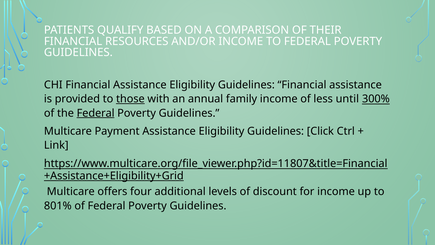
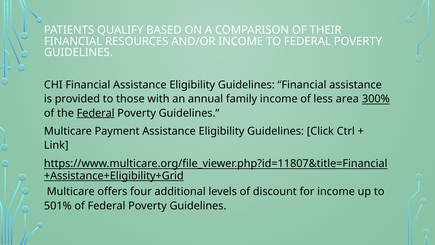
those underline: present -> none
until: until -> area
801%: 801% -> 501%
